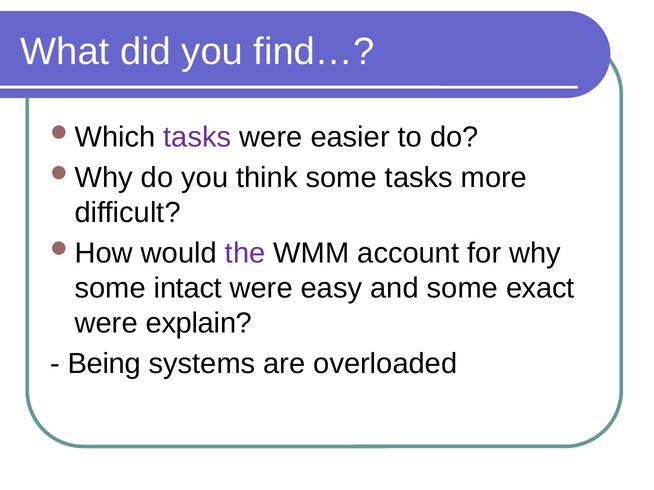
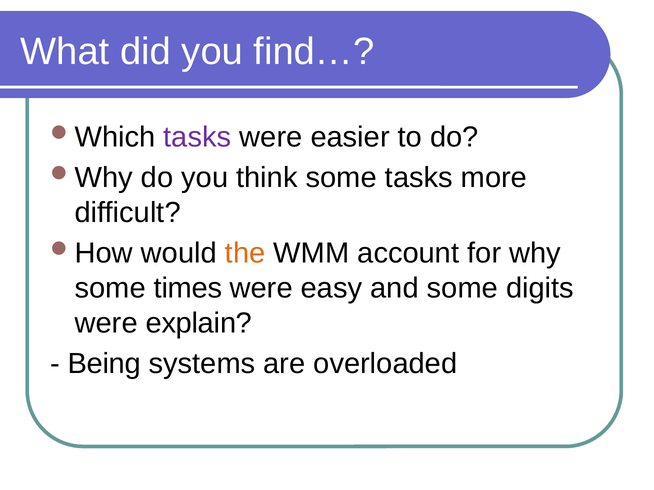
the colour: purple -> orange
intact: intact -> times
exact: exact -> digits
